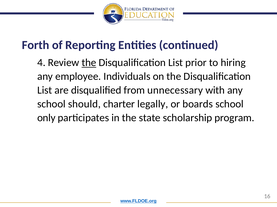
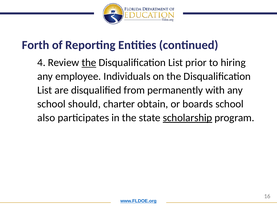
unnecessary: unnecessary -> permanently
legally: legally -> obtain
only: only -> also
scholarship underline: none -> present
